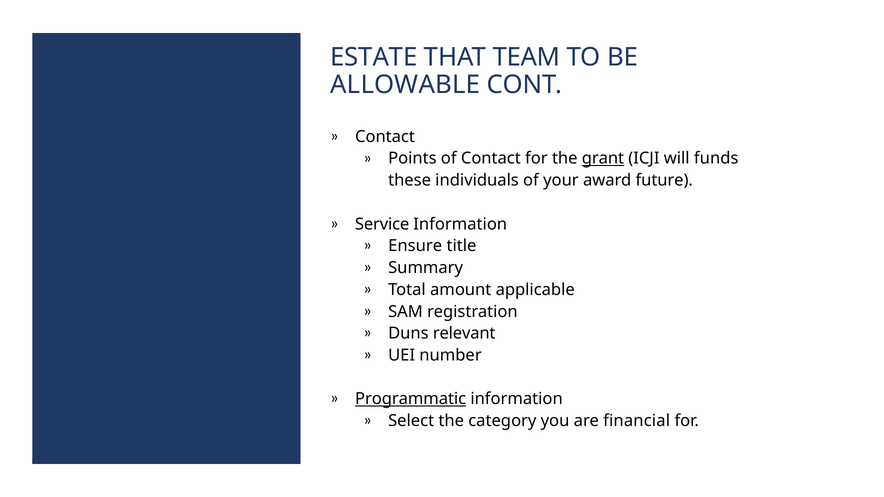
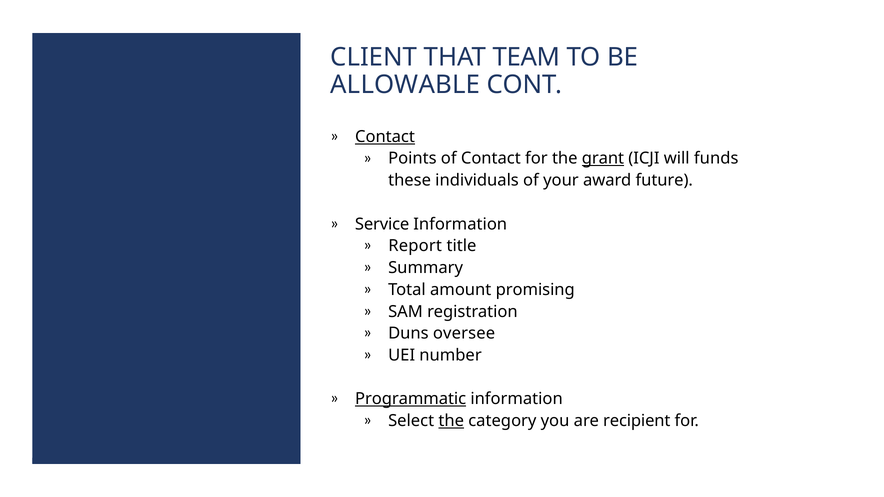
ESTATE: ESTATE -> CLIENT
Contact at (385, 137) underline: none -> present
Ensure: Ensure -> Report
applicable: applicable -> promising
relevant: relevant -> oversee
the at (451, 421) underline: none -> present
financial: financial -> recipient
